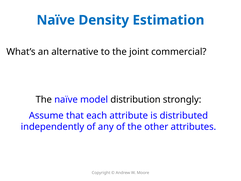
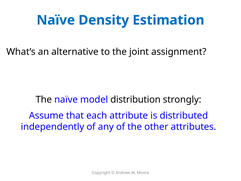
commercial: commercial -> assignment
